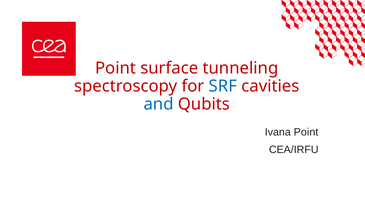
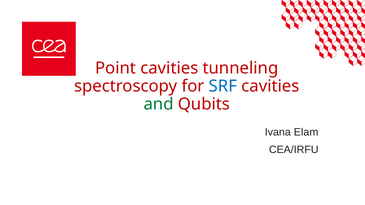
Point surface: surface -> cavities
and colour: blue -> green
Ivana Point: Point -> Elam
